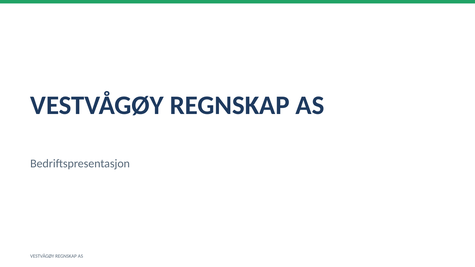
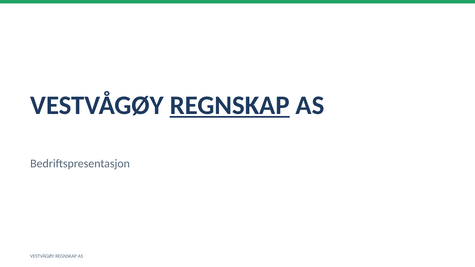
REGNSKAP at (230, 105) underline: none -> present
